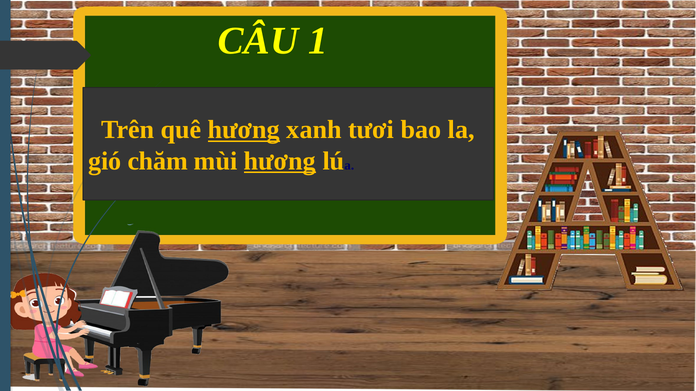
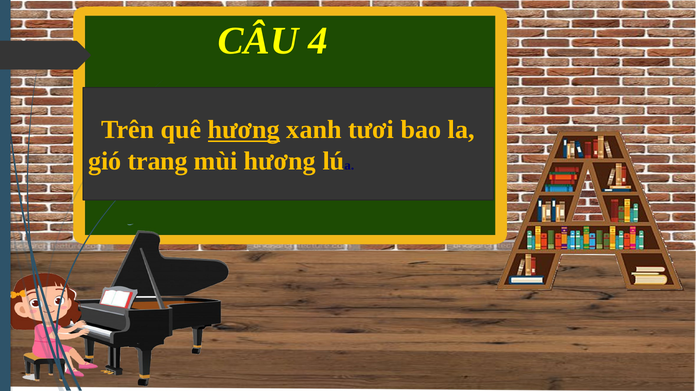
1: 1 -> 4
chăm: chăm -> trang
hương at (280, 161) underline: present -> none
